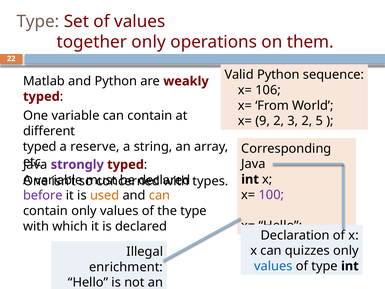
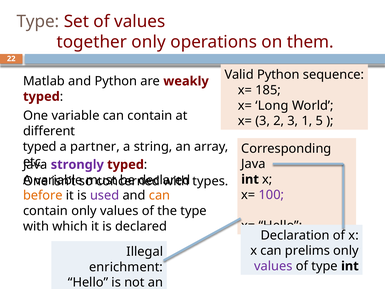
106: 106 -> 185
From: From -> Long
x= 9: 9 -> 3
3 2: 2 -> 1
reserve: reserve -> partner
before colour: purple -> orange
used colour: orange -> purple
quizzes: quizzes -> prelims
values at (273, 266) colour: blue -> purple
